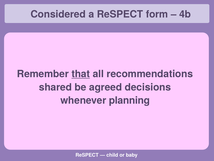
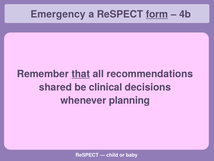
Considered: Considered -> Emergency
form underline: none -> present
agreed: agreed -> clinical
